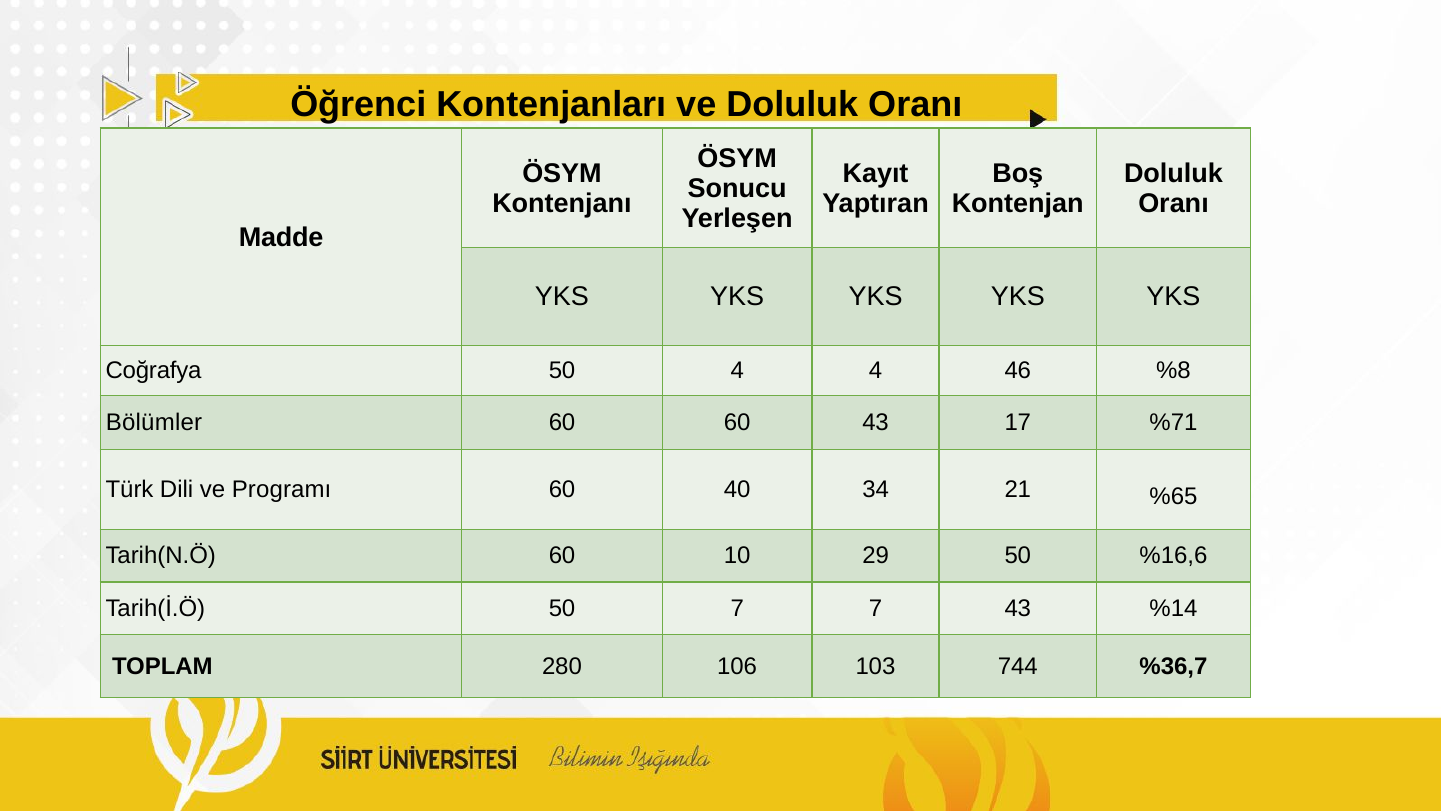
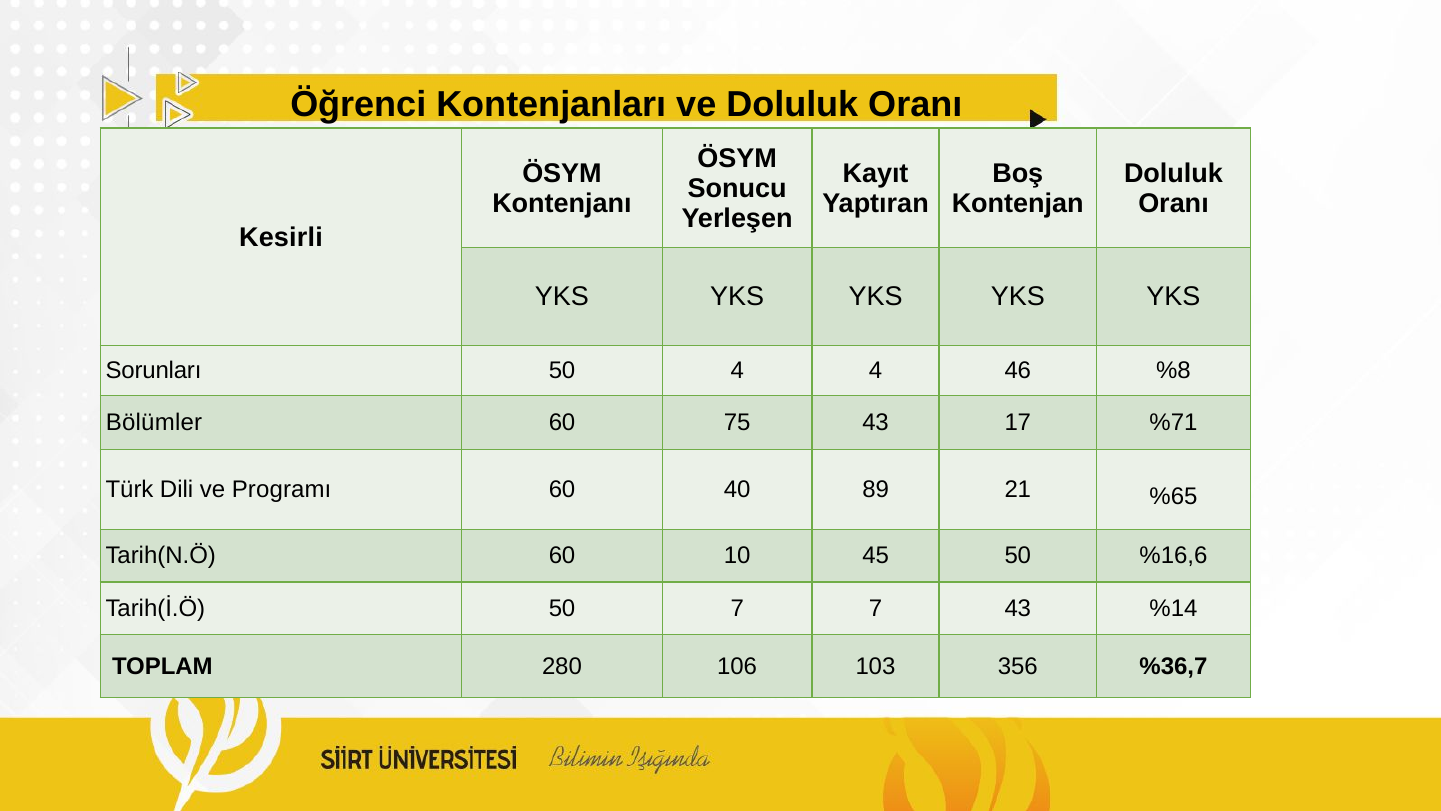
Madde: Madde -> Kesirli
Coğrafya: Coğrafya -> Sorunları
60 60: 60 -> 75
34: 34 -> 89
29: 29 -> 45
744: 744 -> 356
